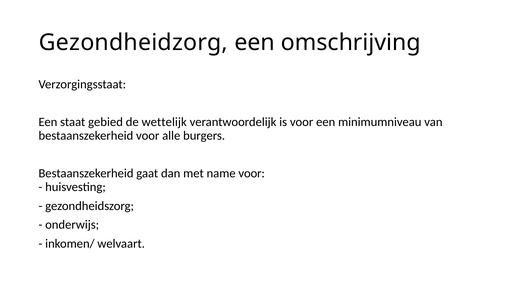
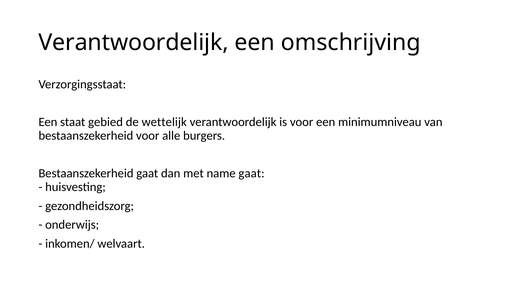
Gezondheidzorg at (133, 42): Gezondheidzorg -> Verantwoordelijk
name voor: voor -> gaat
